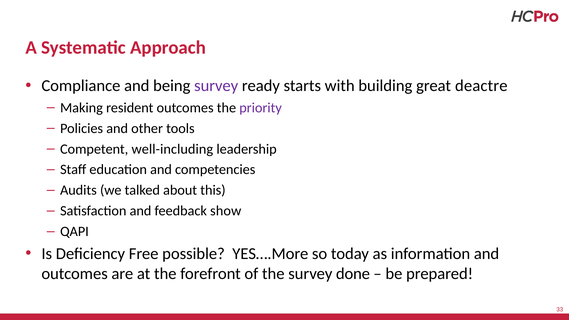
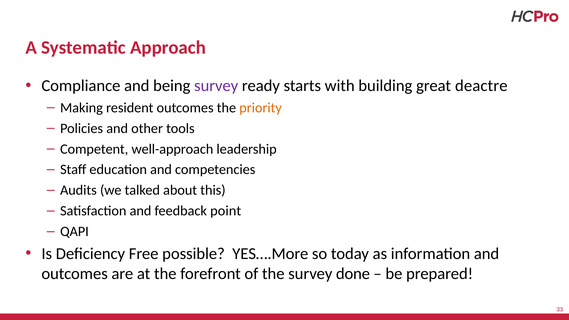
priority colour: purple -> orange
well-including: well-including -> well-approach
show: show -> point
